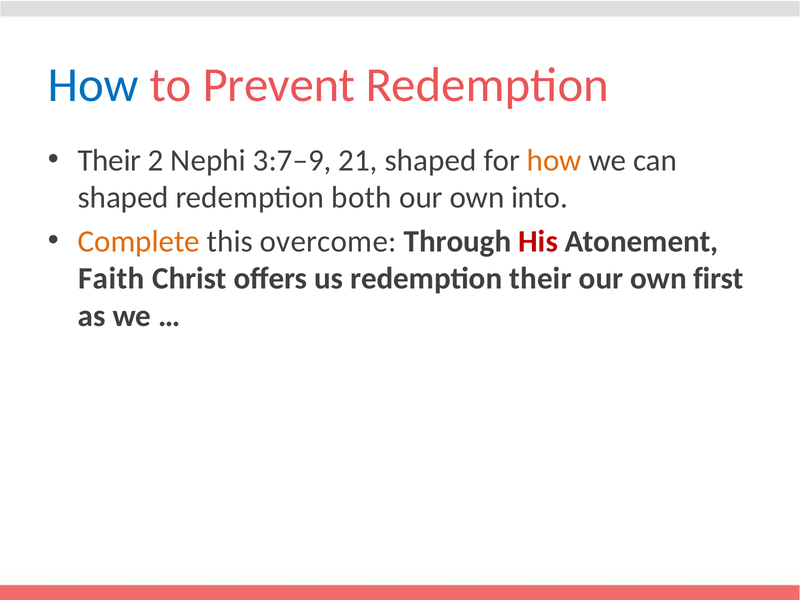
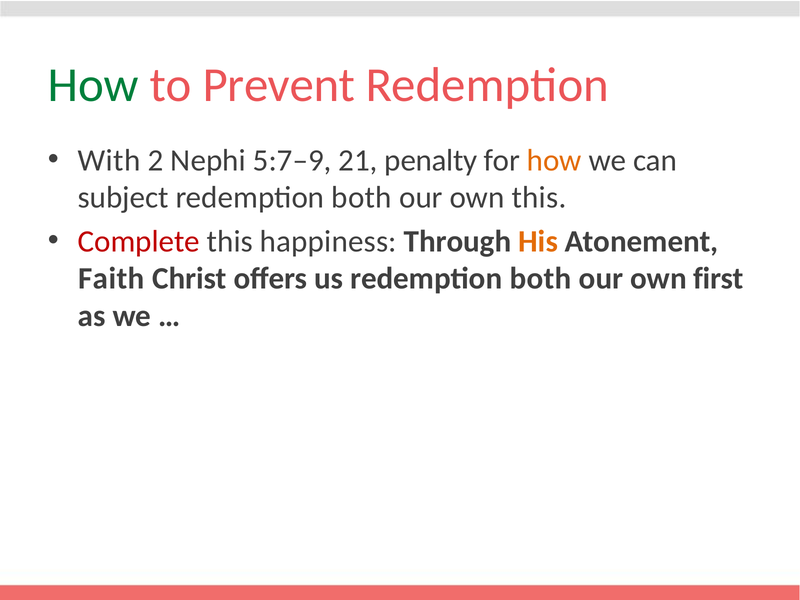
How at (93, 85) colour: blue -> green
Their at (109, 160): Their -> With
3:7–9: 3:7–9 -> 5:7–9
21 shaped: shaped -> penalty
shaped at (123, 198): shaped -> subject
own into: into -> this
Complete colour: orange -> red
overcome: overcome -> happiness
His colour: red -> orange
us redemption their: their -> both
